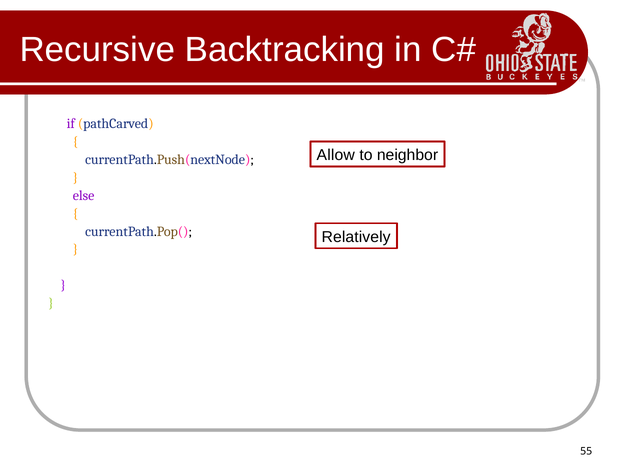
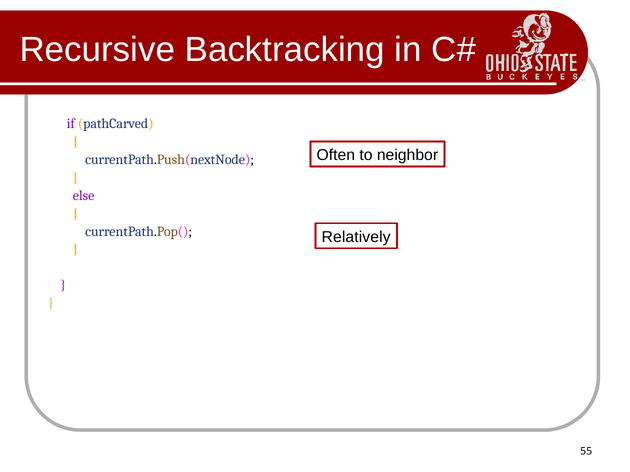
Allow: Allow -> Often
